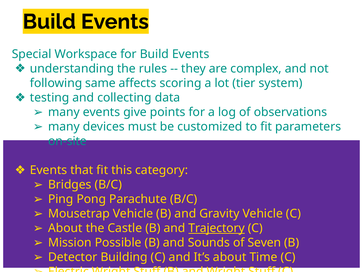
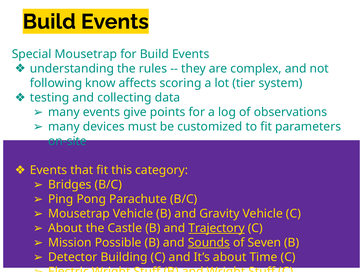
Special Workspace: Workspace -> Mousetrap
same: same -> know
Sounds underline: none -> present
